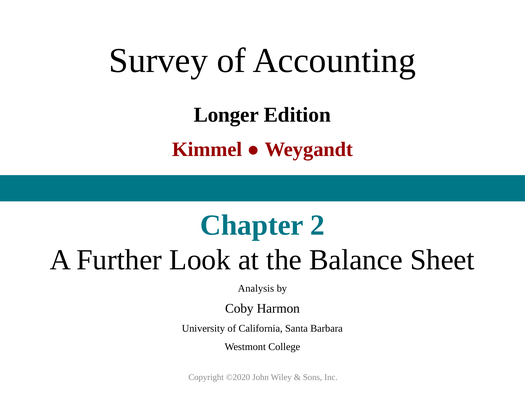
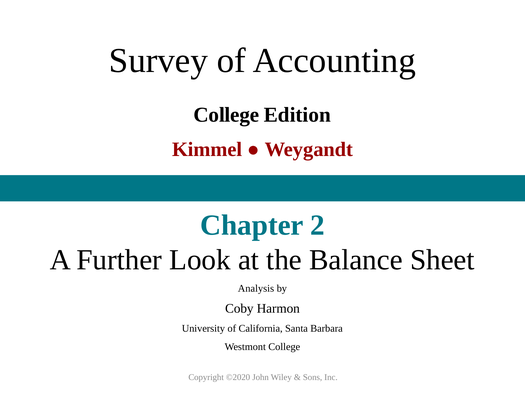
Longer at (226, 115): Longer -> College
